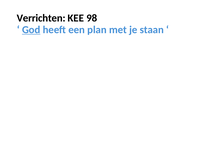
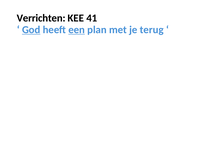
98: 98 -> 41
een underline: none -> present
staan: staan -> terug
